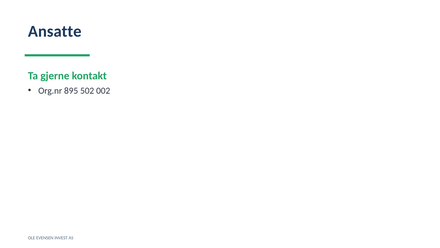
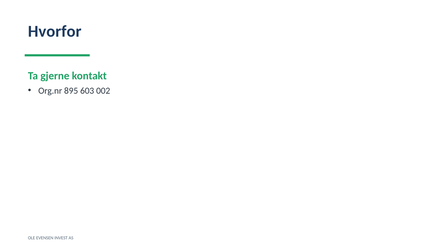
Ansatte: Ansatte -> Hvorfor
502: 502 -> 603
